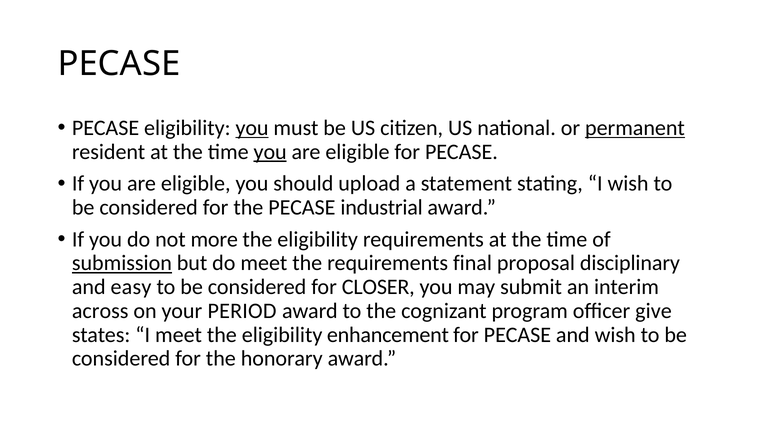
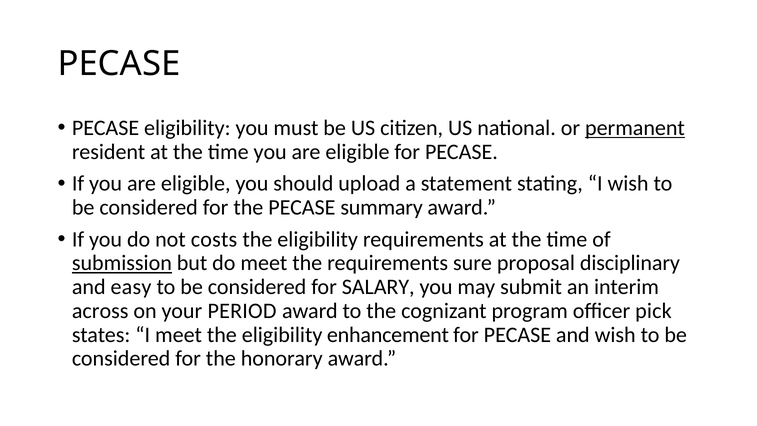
you at (252, 128) underline: present -> none
you at (270, 152) underline: present -> none
industrial: industrial -> summary
more: more -> costs
final: final -> sure
CLOSER: CLOSER -> SALARY
give: give -> pick
